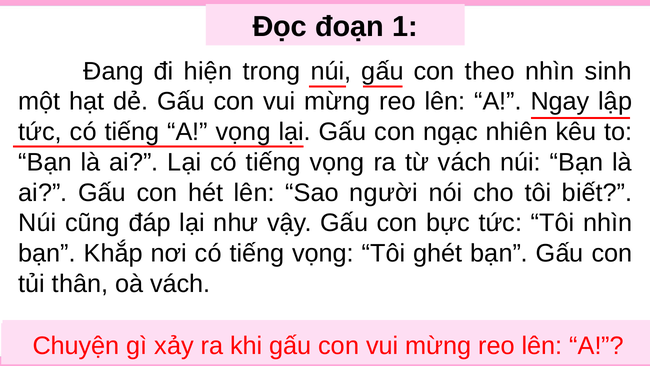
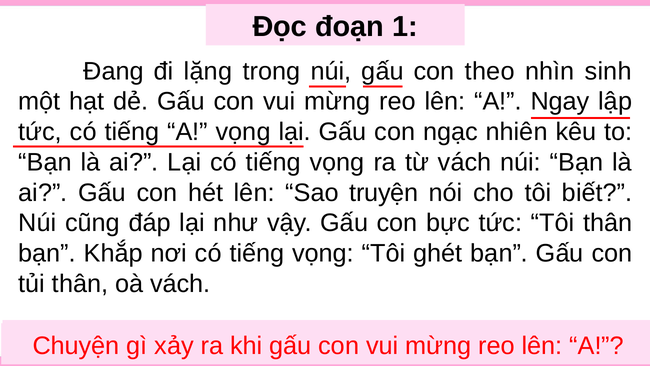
đi hiện: hiện -> lặng
người: người -> truyện
Tôi nhìn: nhìn -> thân
